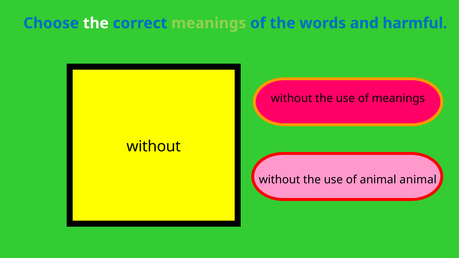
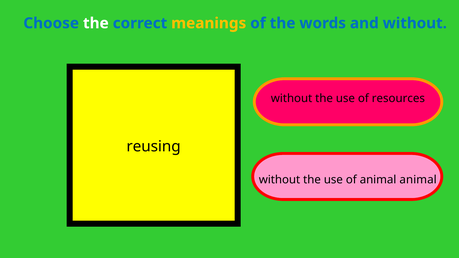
meanings at (209, 23) colour: light green -> yellow
and harmful: harmful -> without
of meanings: meanings -> resources
without at (154, 146): without -> reusing
